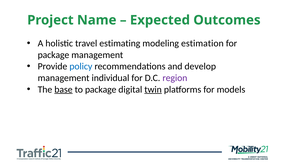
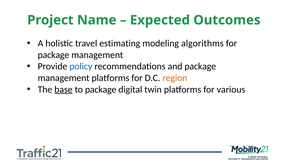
estimation: estimation -> algorithms
and develop: develop -> package
management individual: individual -> platforms
region colour: purple -> orange
twin underline: present -> none
models: models -> various
